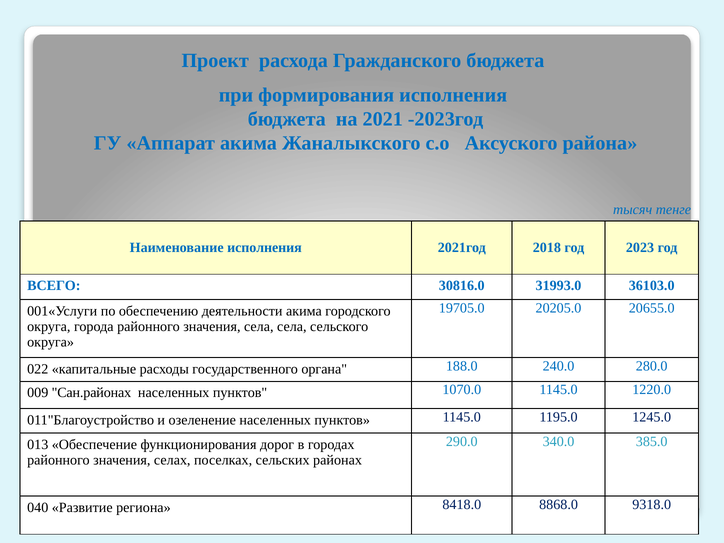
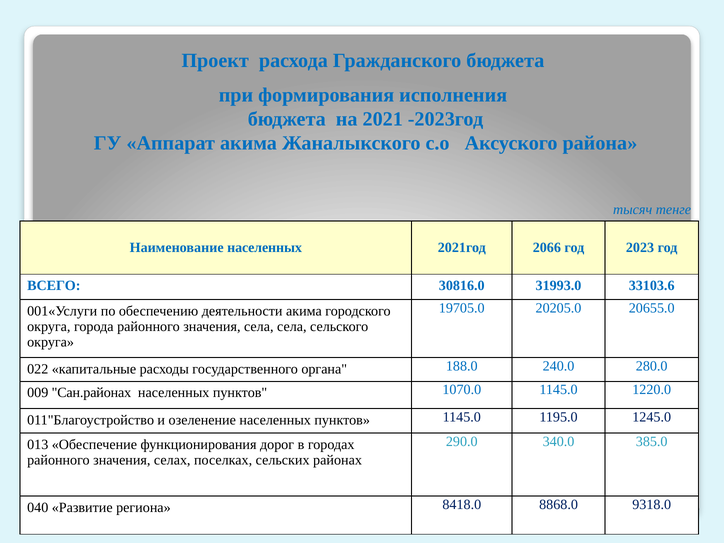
Наименование исполнения: исполнения -> населенных
2018: 2018 -> 2066
36103.0: 36103.0 -> 33103.6
